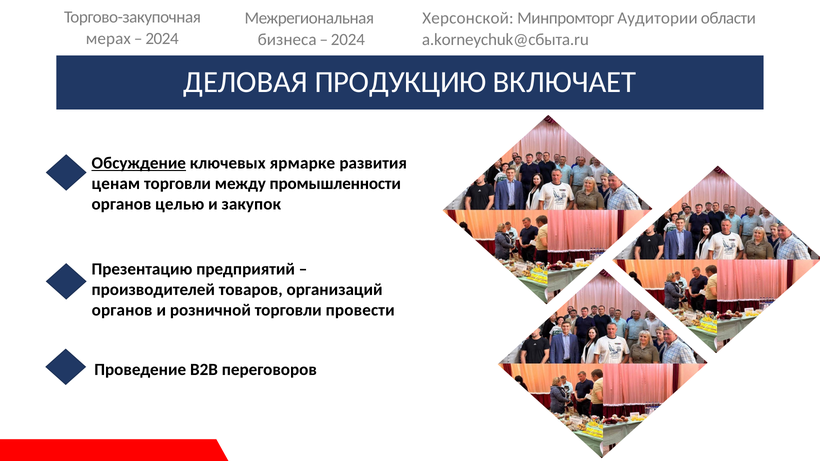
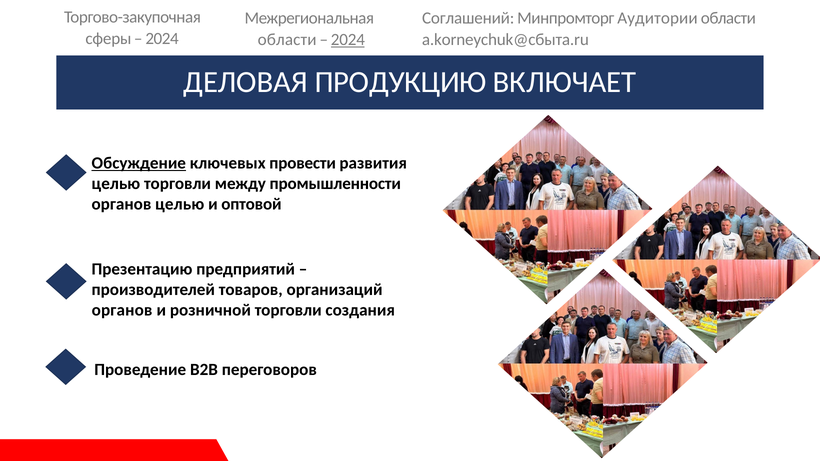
Херсонской: Херсонской -> Соглашений
мерах: мерах -> сферы
бизнеса at (287, 39): бизнеса -> области
2024 at (348, 39) underline: none -> present
ярмарке: ярмарке -> провести
ценам at (116, 184): ценам -> целью
закупок: закупок -> оптовой
провести: провести -> создания
